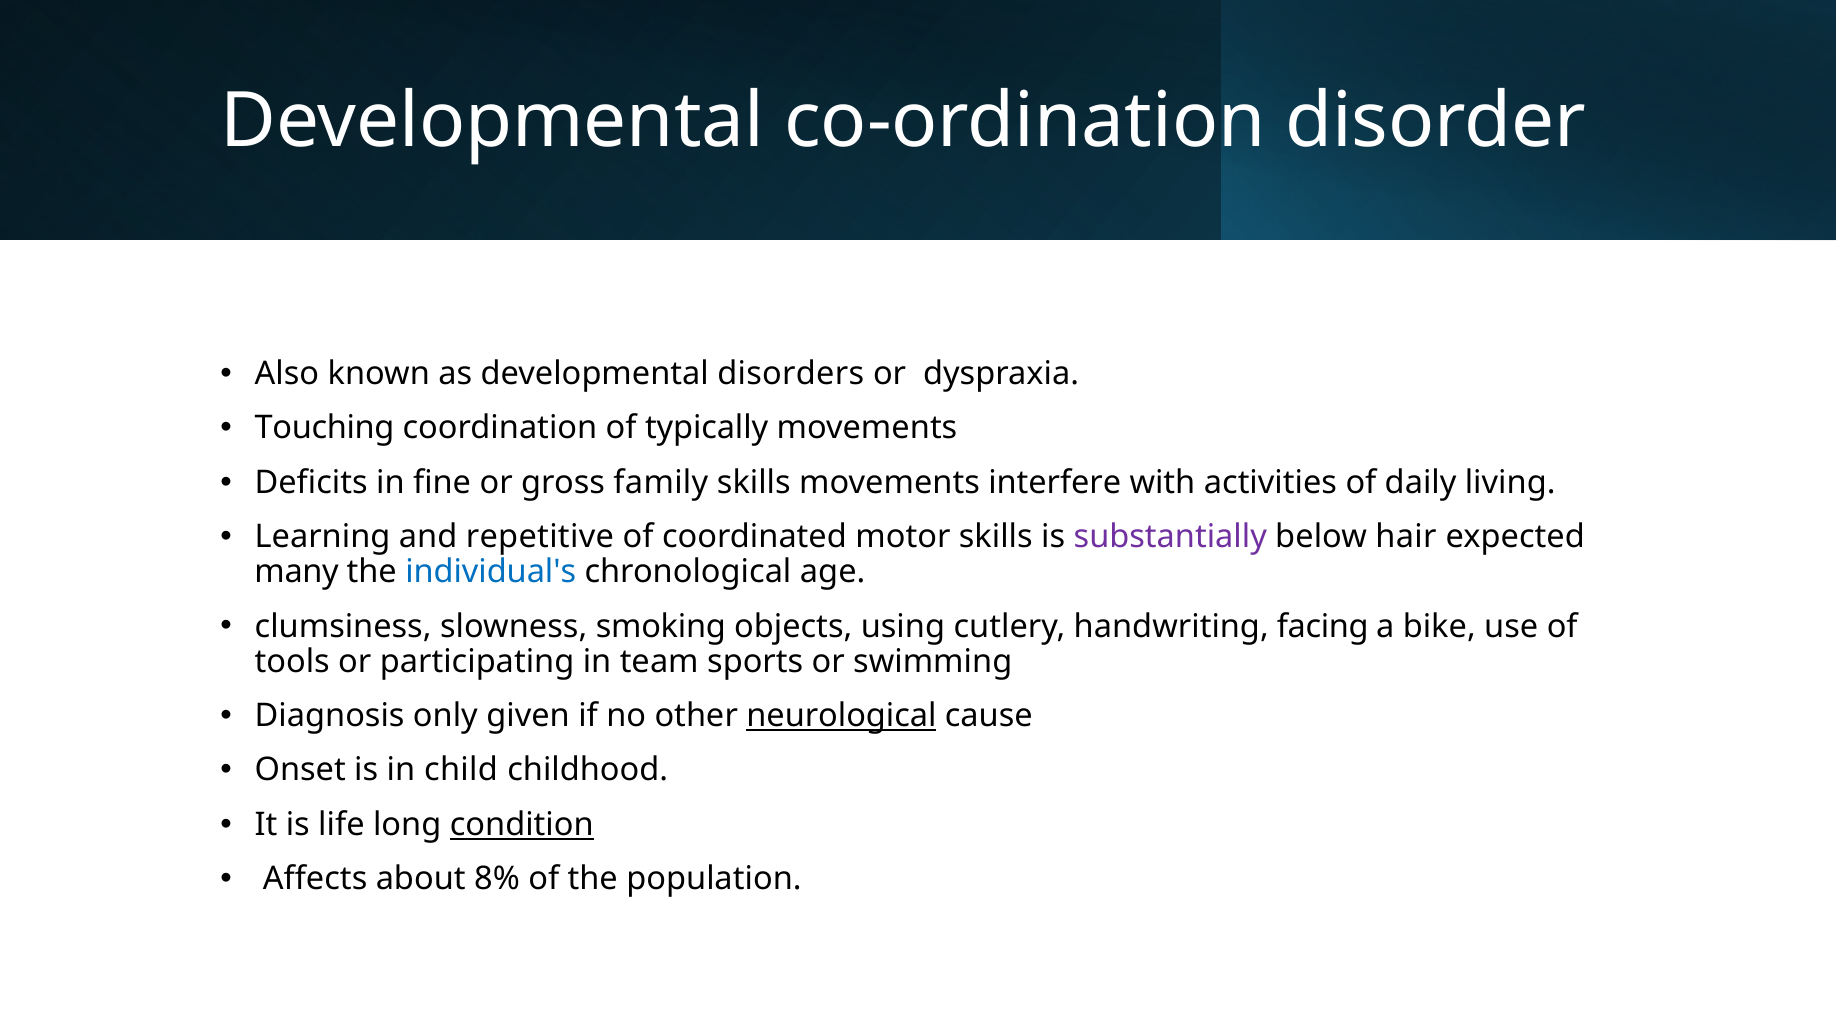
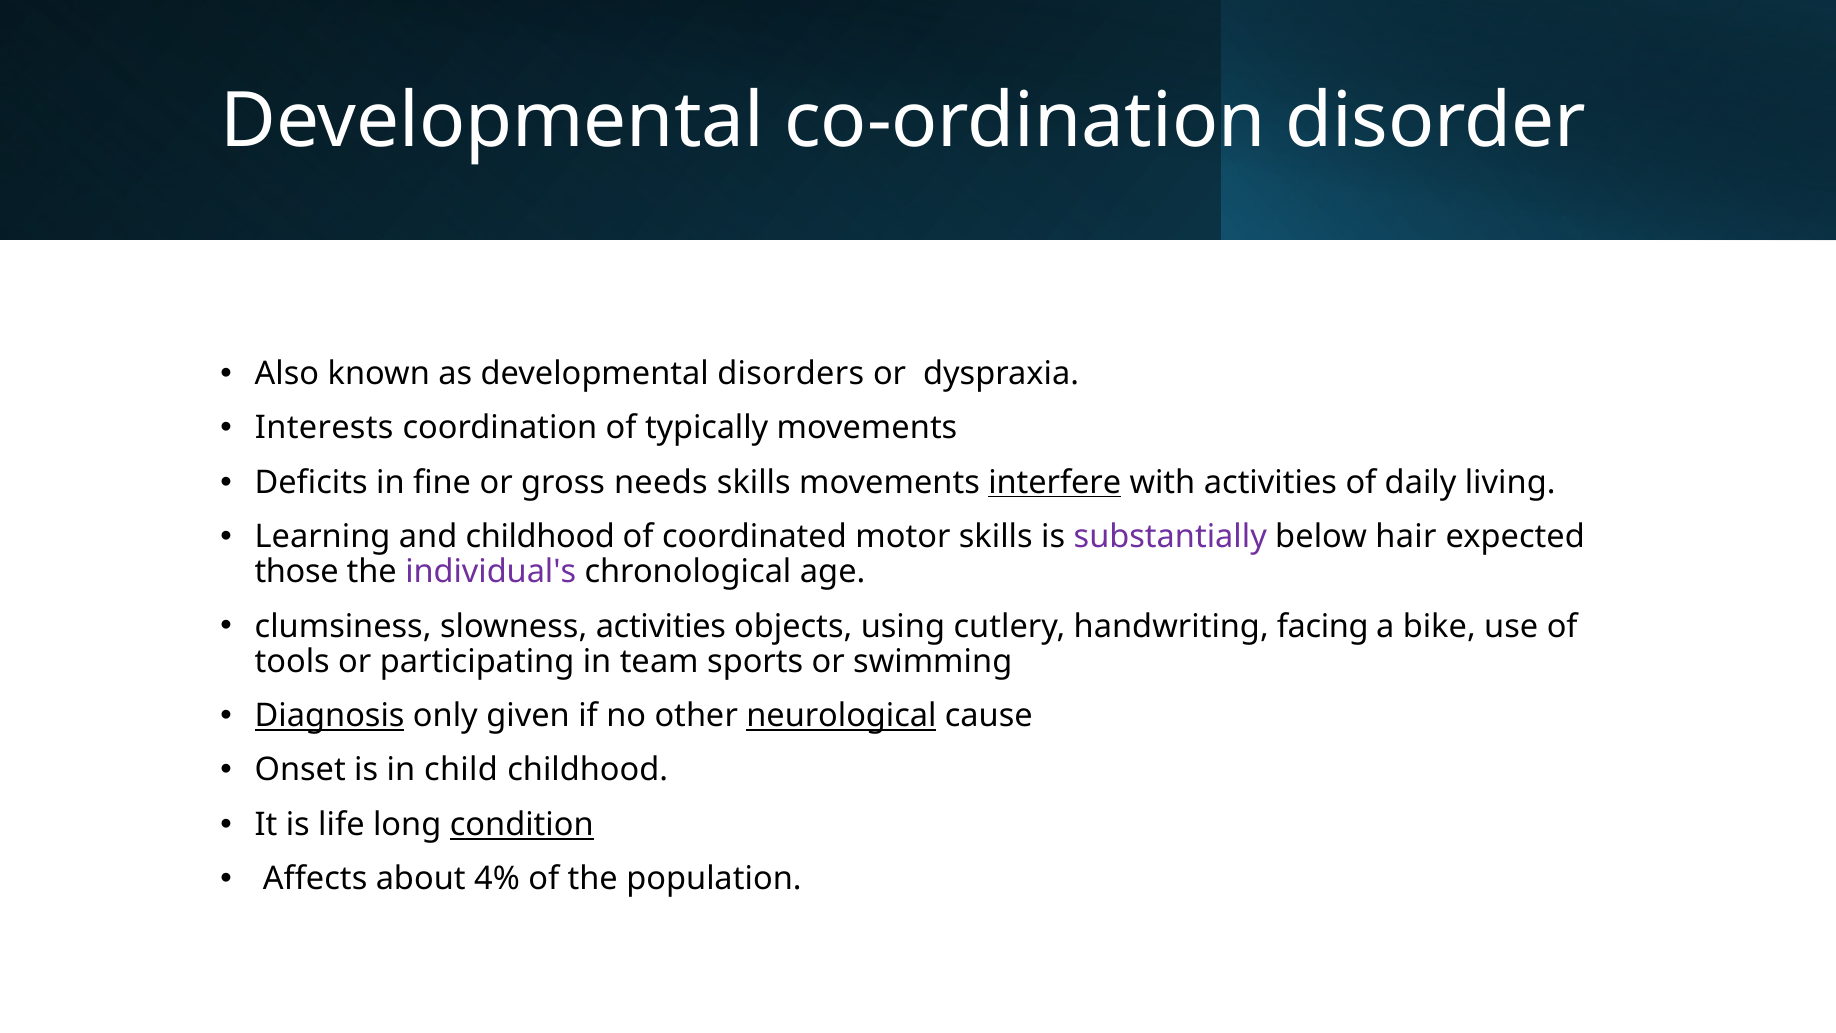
Touching: Touching -> Interests
family: family -> needs
interfere underline: none -> present
and repetitive: repetitive -> childhood
many: many -> those
individual's colour: blue -> purple
slowness smoking: smoking -> activities
Diagnosis underline: none -> present
8%: 8% -> 4%
